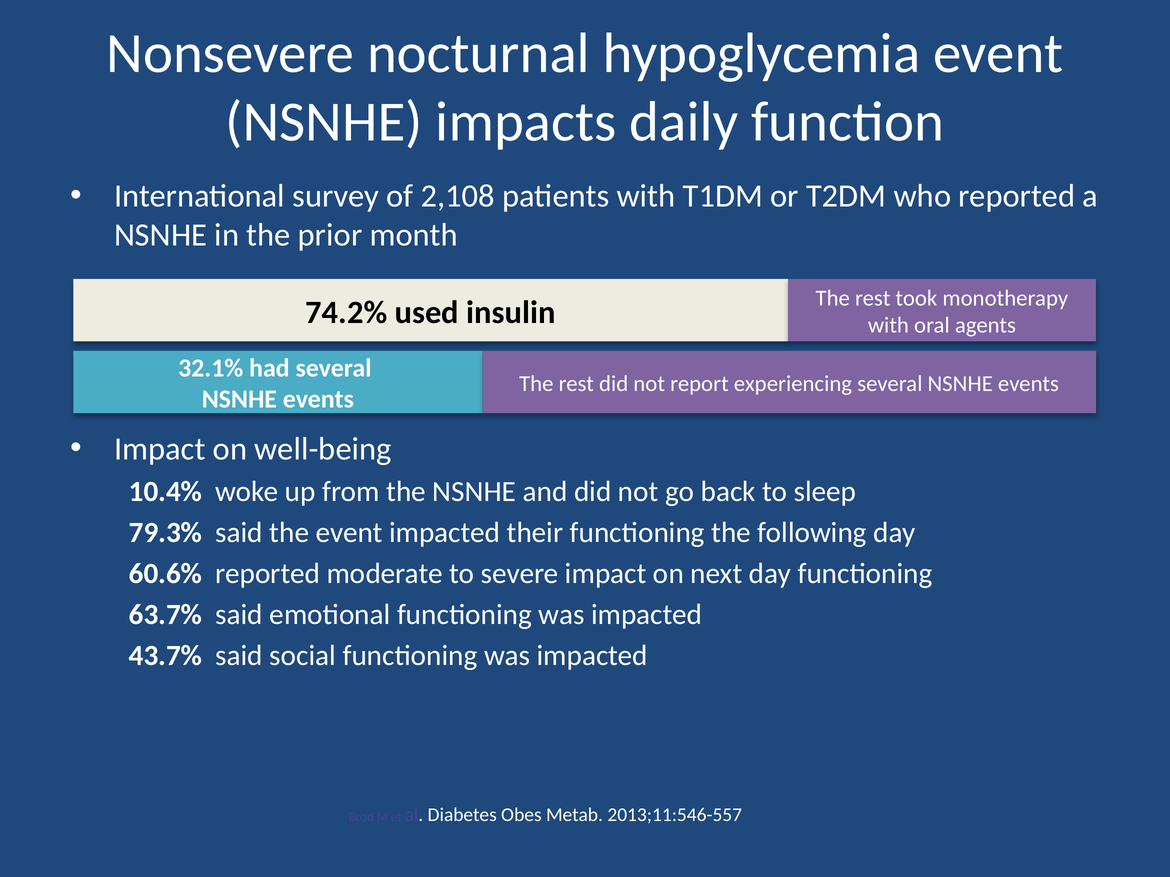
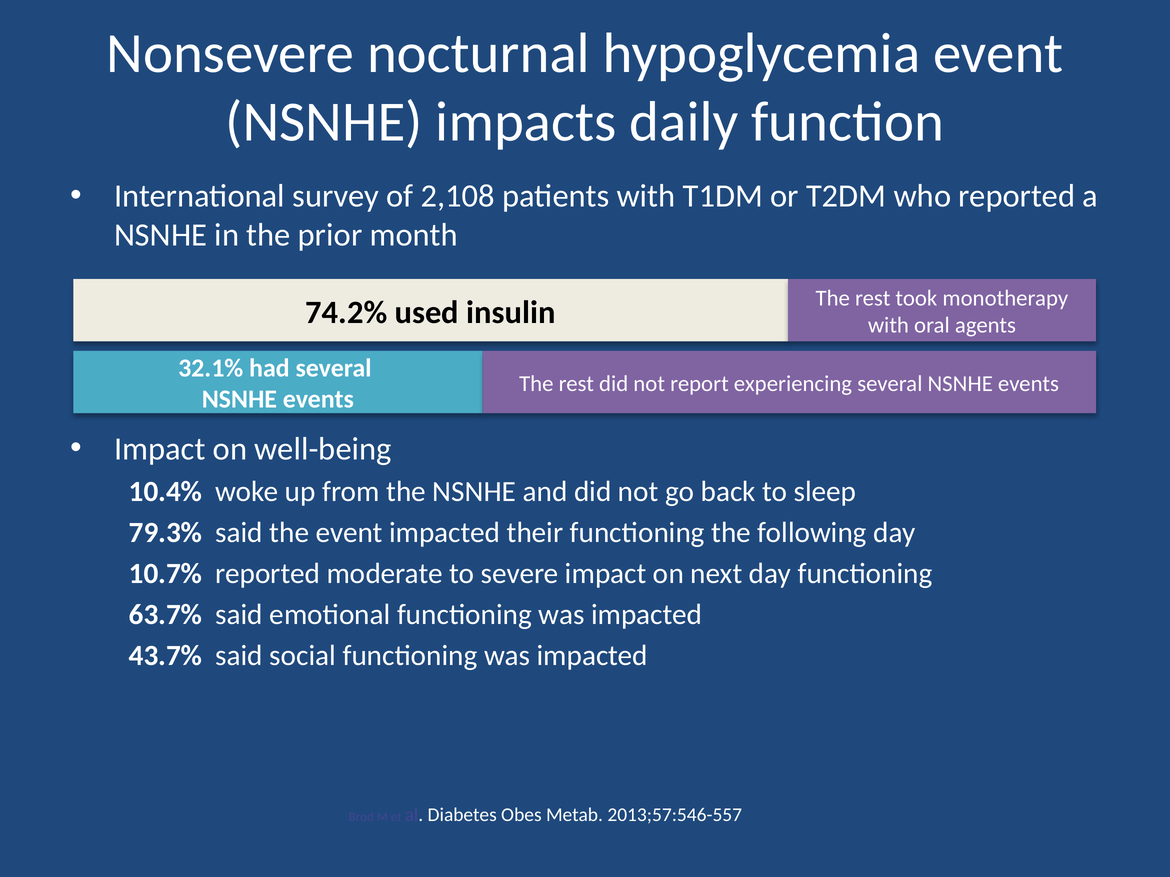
60.6%: 60.6% -> 10.7%
2013;11:546-557: 2013;11:546-557 -> 2013;57:546-557
